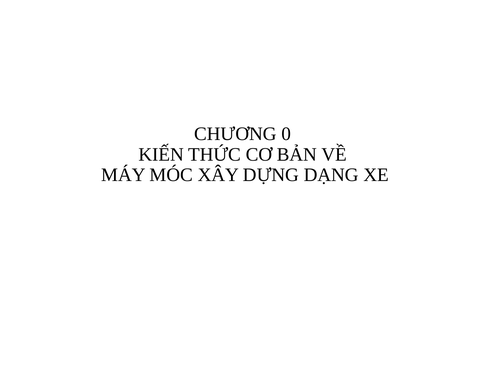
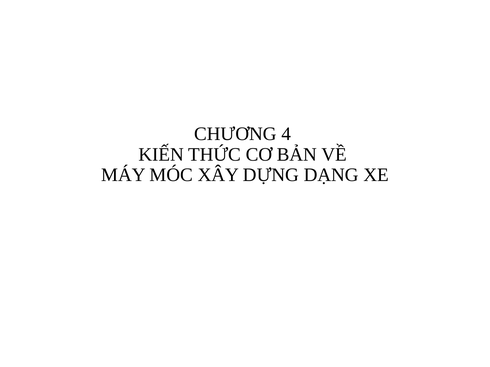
0: 0 -> 4
